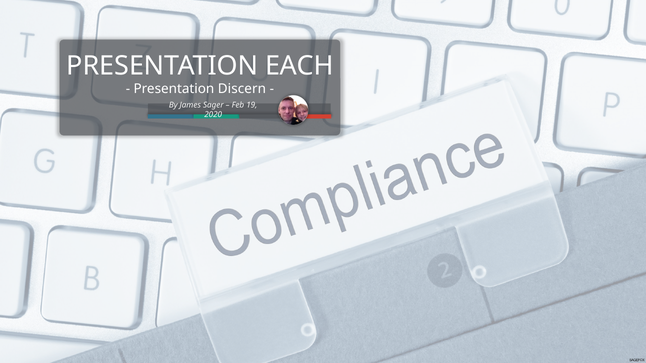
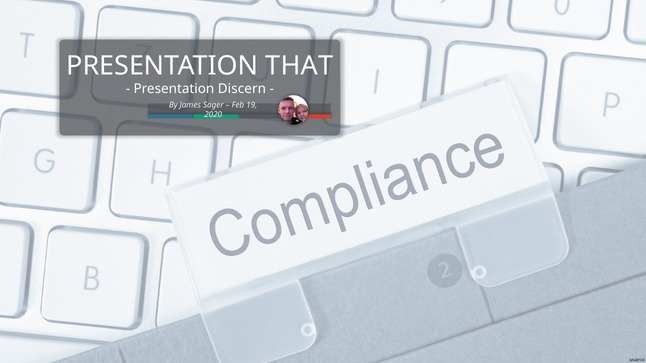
EACH: EACH -> THAT
